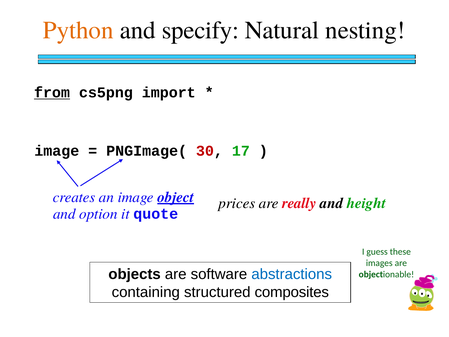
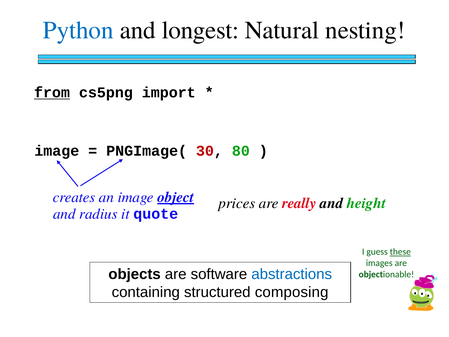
Python colour: orange -> blue
specify: specify -> longest
17: 17 -> 80
option: option -> radius
these underline: none -> present
composites: composites -> composing
